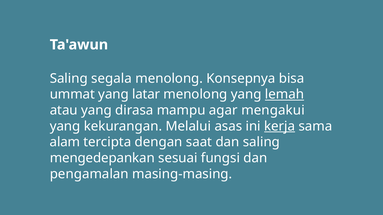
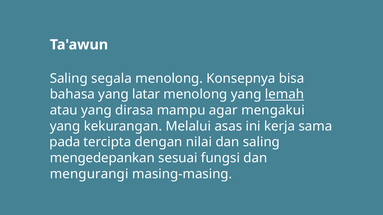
ummat: ummat -> bahasa
kerja underline: present -> none
alam: alam -> pada
saat: saat -> nilai
pengamalan: pengamalan -> mengurangi
